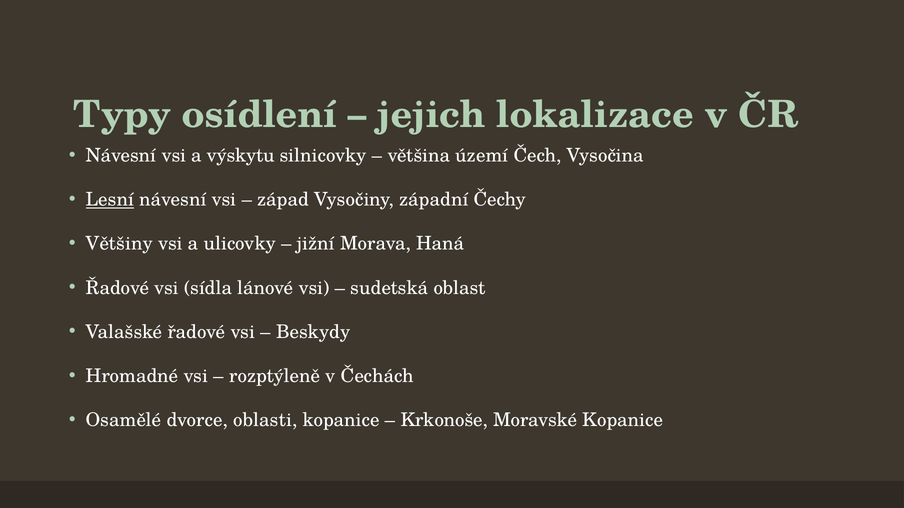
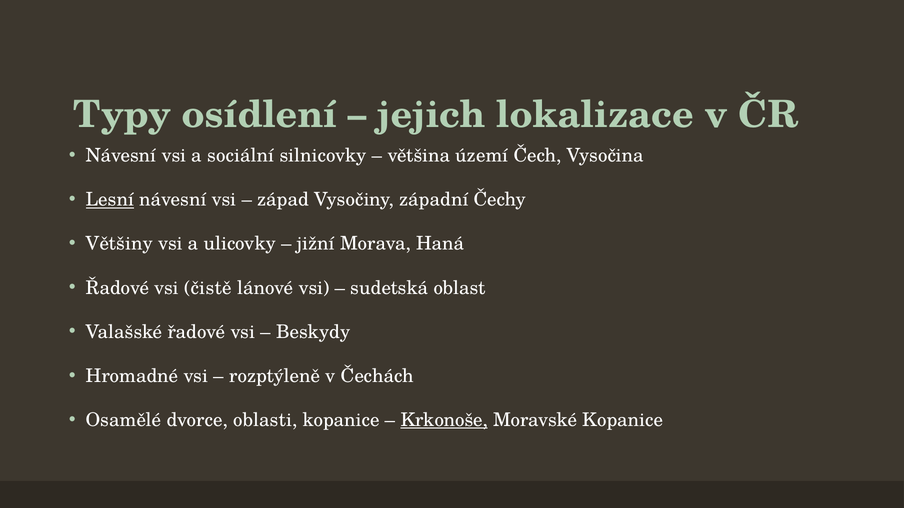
výskytu: výskytu -> sociální
sídla: sídla -> čistě
Krkonoše underline: none -> present
